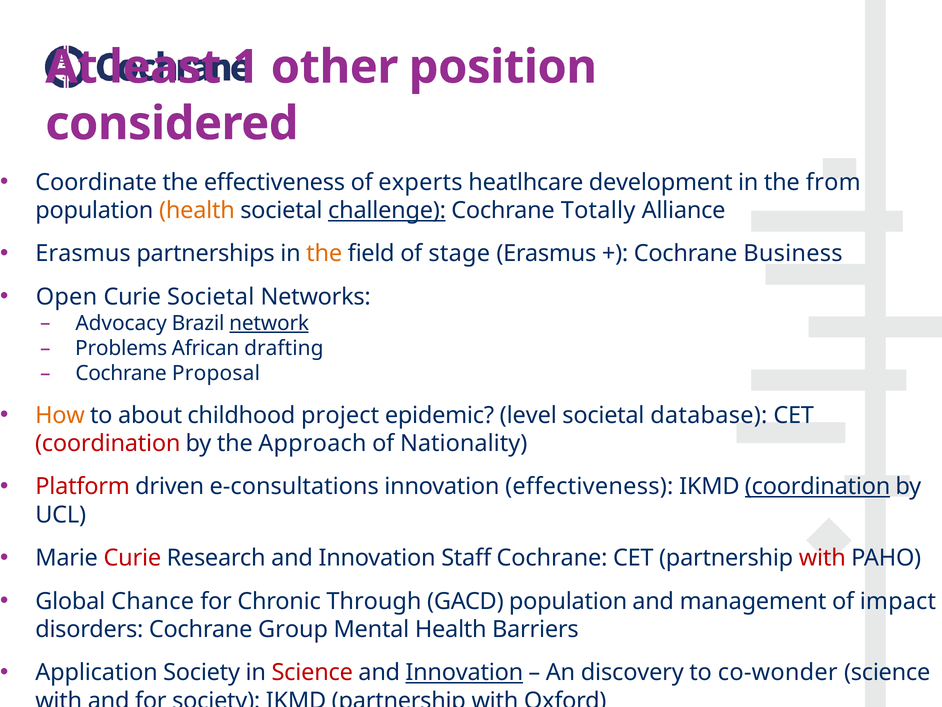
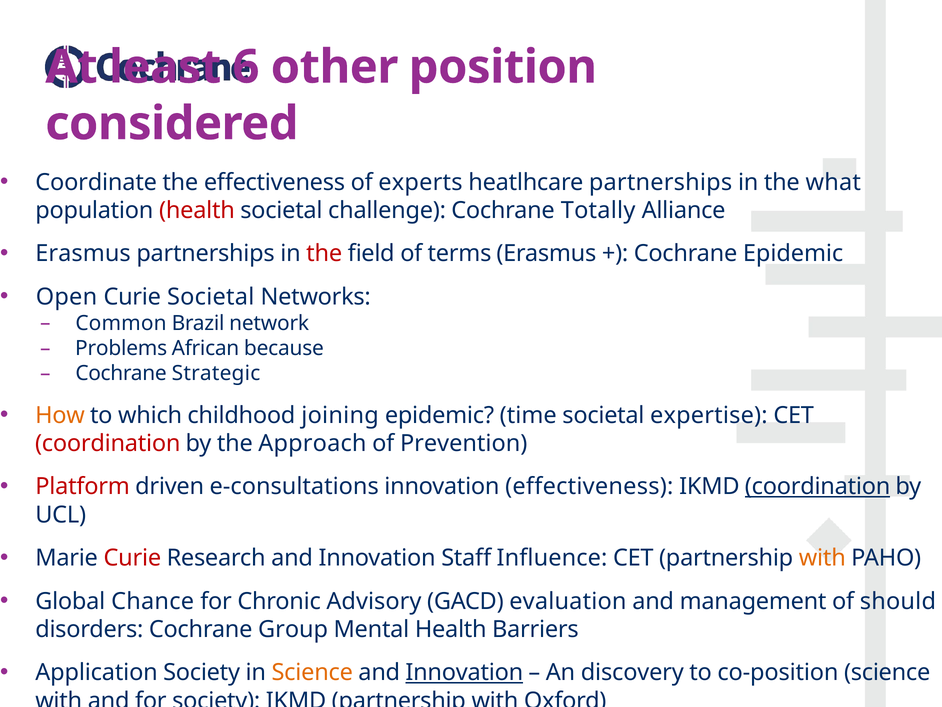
1: 1 -> 6
heatlhcare development: development -> partnerships
from: from -> what
health at (197, 210) colour: orange -> red
challenge underline: present -> none
the at (324, 254) colour: orange -> red
stage: stage -> terms
Cochrane Business: Business -> Epidemic
Advocacy: Advocacy -> Common
network underline: present -> none
drafting: drafting -> because
Proposal: Proposal -> Strategic
about: about -> which
project: project -> joining
level: level -> time
database: database -> expertise
Nationality: Nationality -> Prevention
Staff Cochrane: Cochrane -> Influence
with at (822, 558) colour: red -> orange
Through: Through -> Advisory
GACD population: population -> evaluation
impact: impact -> should
Science at (312, 672) colour: red -> orange
co-wonder: co-wonder -> co-position
